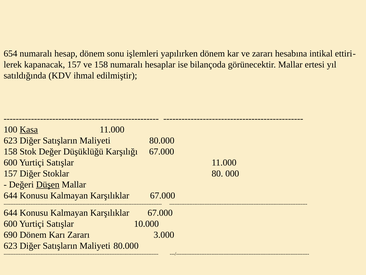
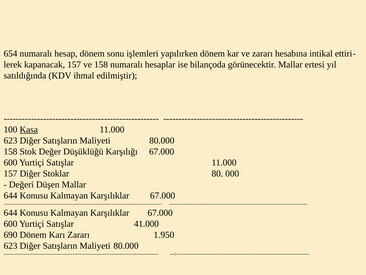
Düşen underline: present -> none
10.000: 10.000 -> 41.000
3.000: 3.000 -> 1.950
